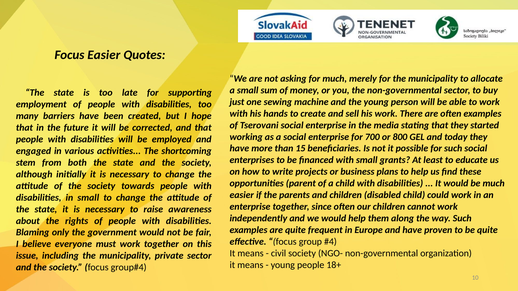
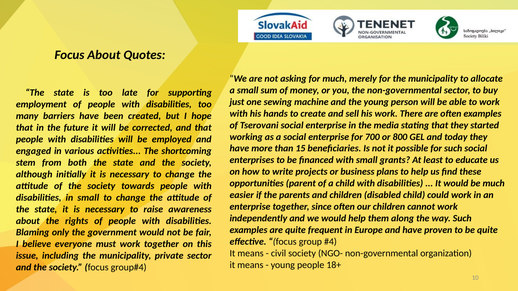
Focus Easier: Easier -> About
